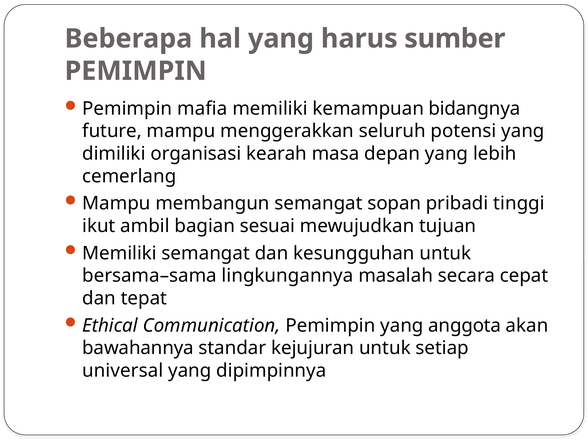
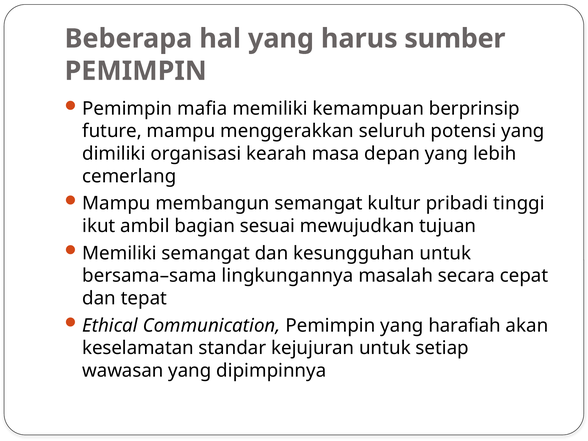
bidangnya: bidangnya -> berprinsip
sopan: sopan -> kultur
anggota: anggota -> harafiah
bawahannya: bawahannya -> keselamatan
universal: universal -> wawasan
